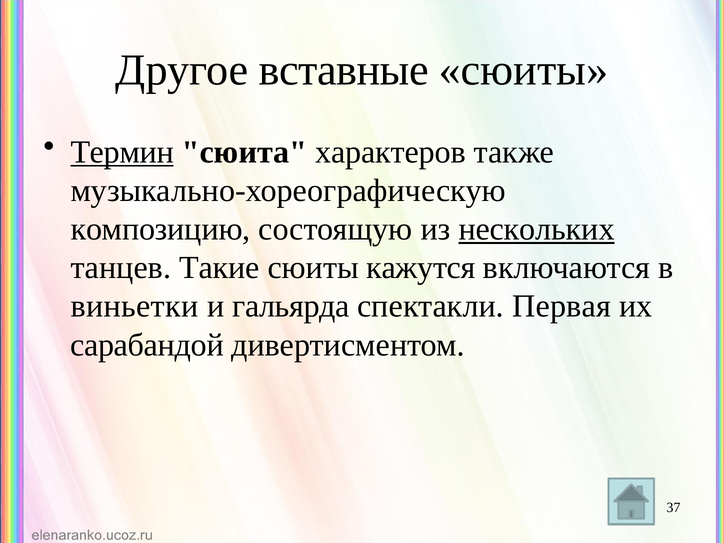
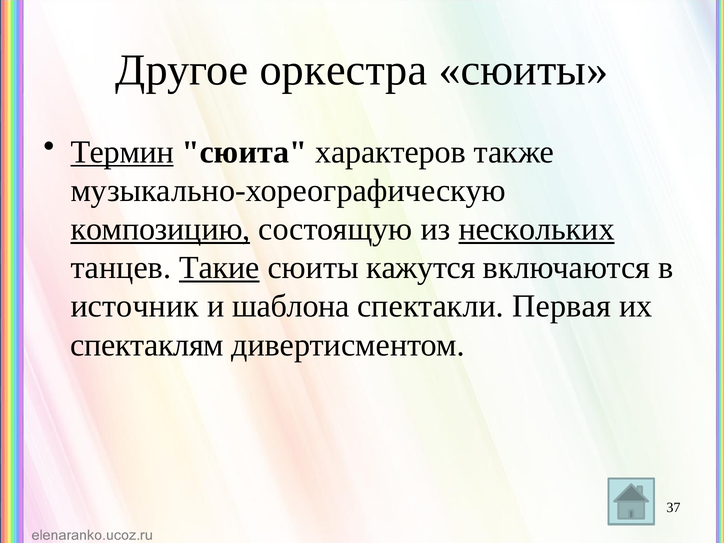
вставные: вставные -> оркестра
композицию underline: none -> present
Такие underline: none -> present
виньетки: виньетки -> источник
гальярда: гальярда -> шаблона
сарабандой: сарабандой -> спектаклям
